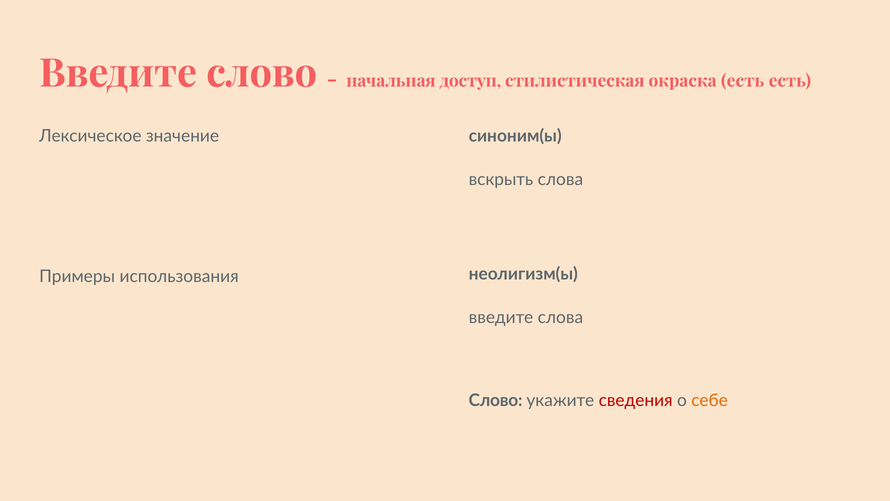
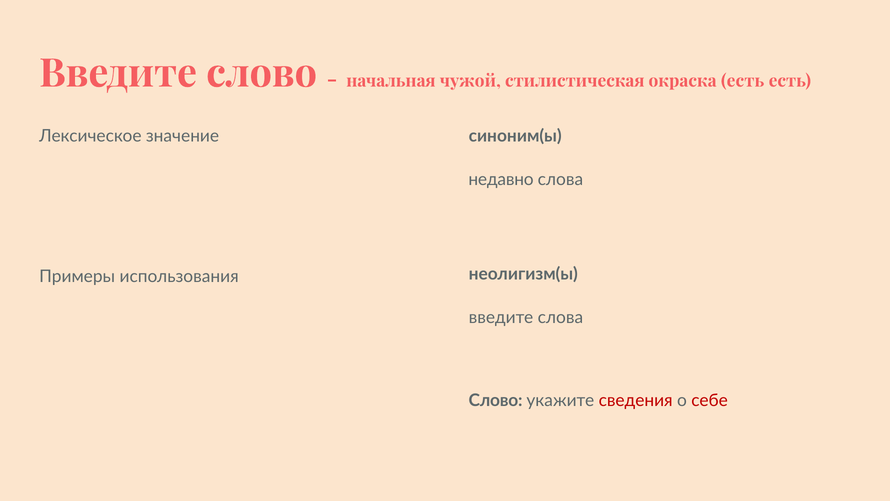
доступ: доступ -> чужой
вскрыть: вскрыть -> недавно
себе colour: orange -> red
